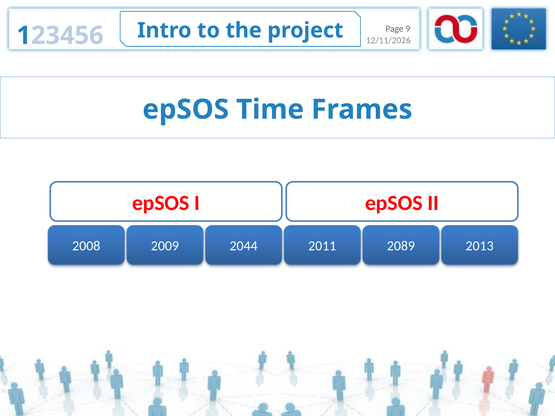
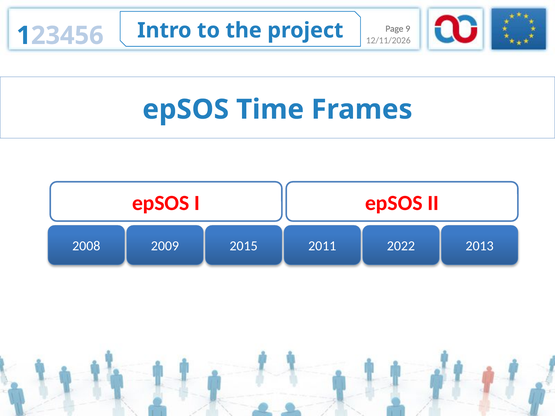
2044: 2044 -> 2015
2089: 2089 -> 2022
